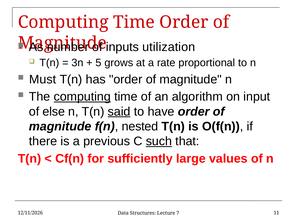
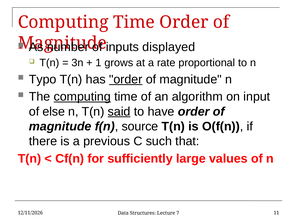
utilization: utilization -> displayed
5: 5 -> 1
Must: Must -> Typo
order at (126, 79) underline: none -> present
nested: nested -> source
such underline: present -> none
